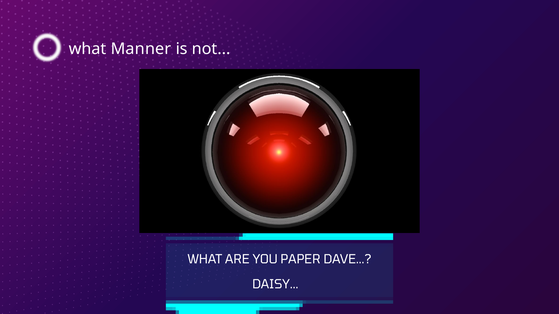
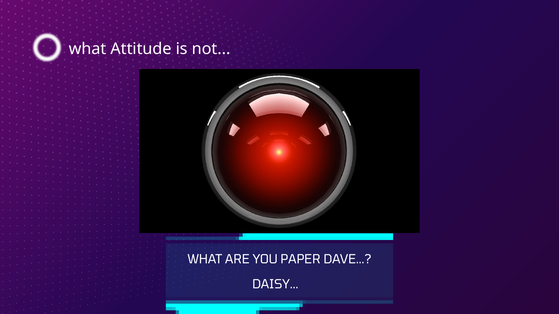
Manner: Manner -> Attitude
